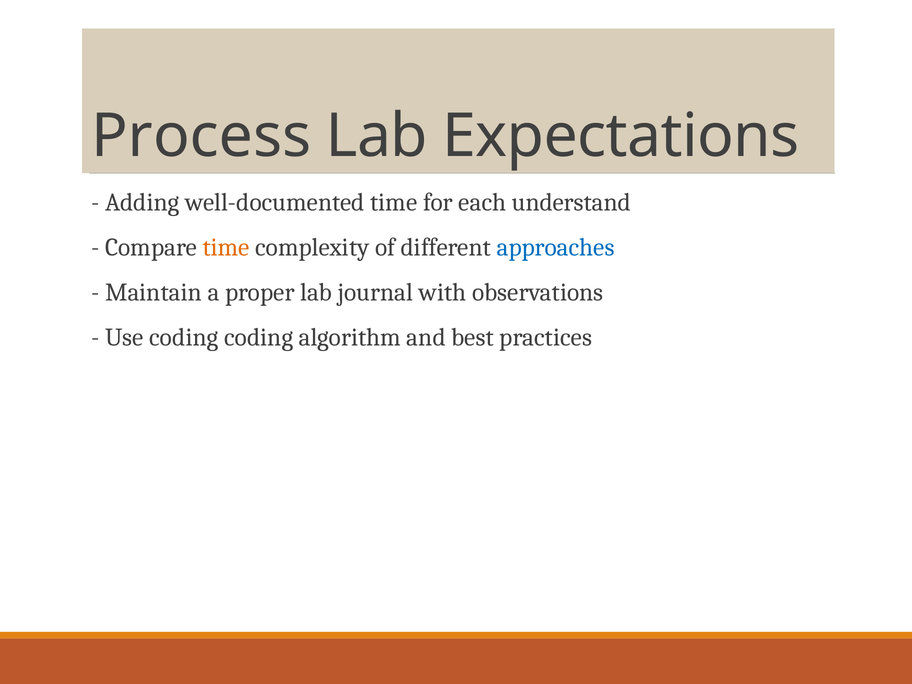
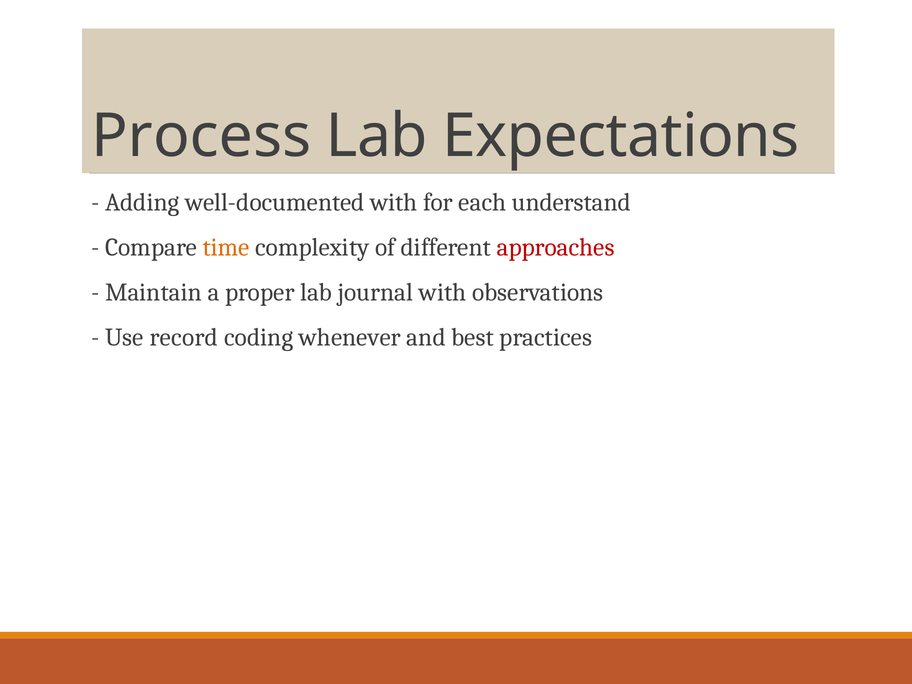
well-documented time: time -> with
approaches colour: blue -> red
Use coding: coding -> record
algorithm: algorithm -> whenever
